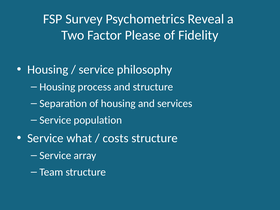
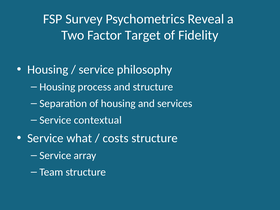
Please: Please -> Target
population: population -> contextual
